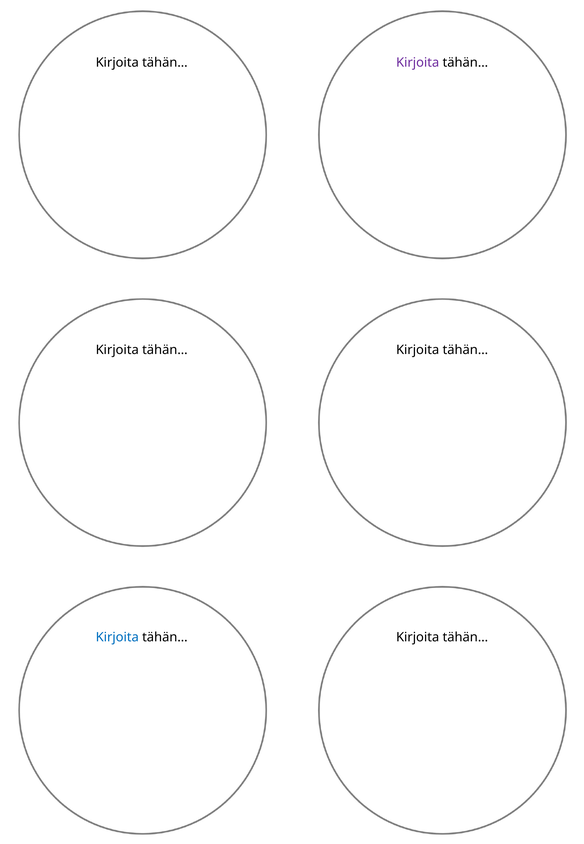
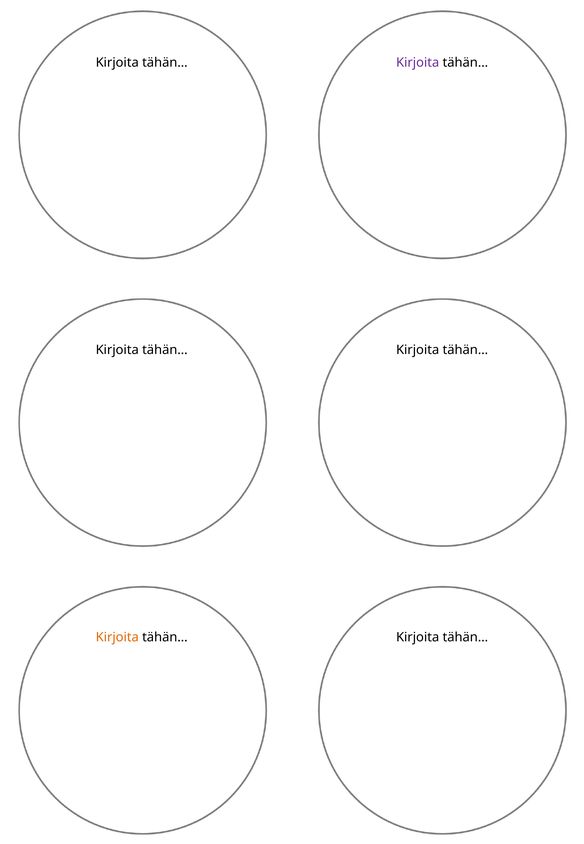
Kirjoita at (117, 637) colour: blue -> orange
